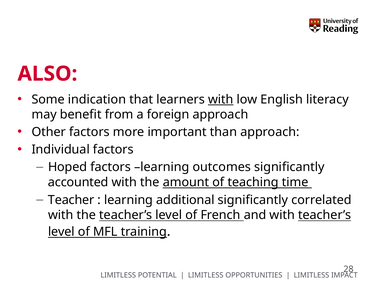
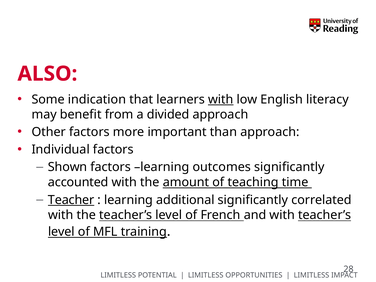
foreign: foreign -> divided
Hoped: Hoped -> Shown
Teacher underline: none -> present
